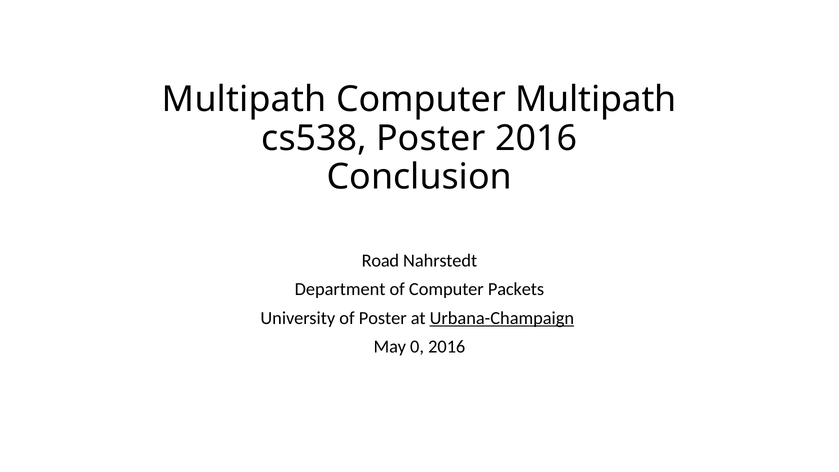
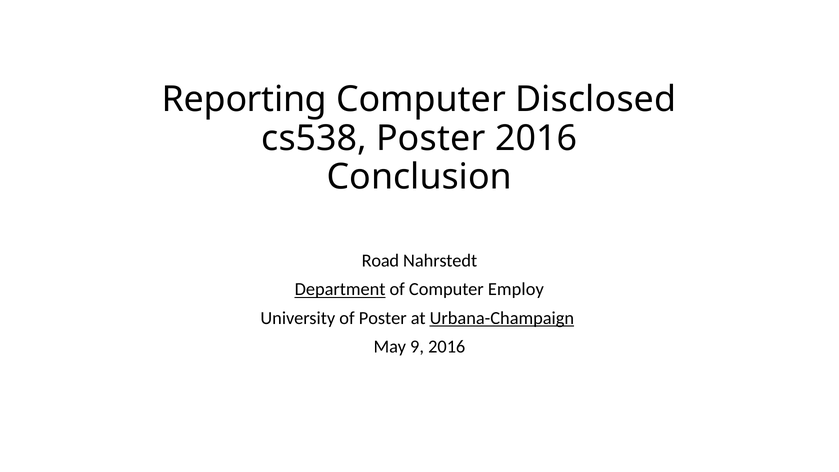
Multipath at (244, 99): Multipath -> Reporting
Computer Multipath: Multipath -> Disclosed
Department underline: none -> present
Packets: Packets -> Employ
0: 0 -> 9
